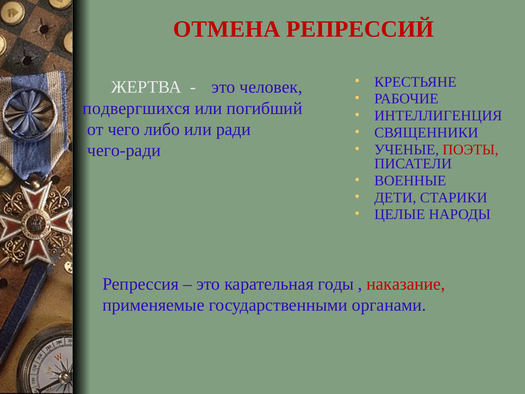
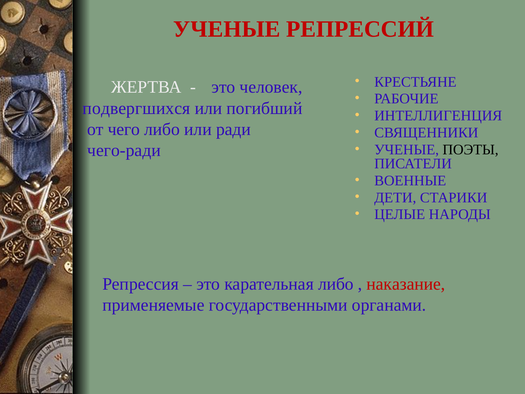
ОТМЕНА at (227, 29): ОТМЕНА -> УЧЕНЫЕ
ПОЭТЫ colour: red -> black
карательная годы: годы -> либо
